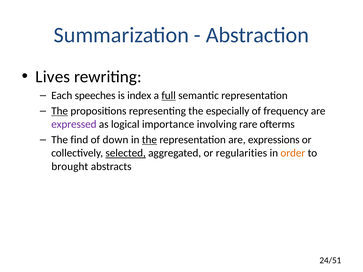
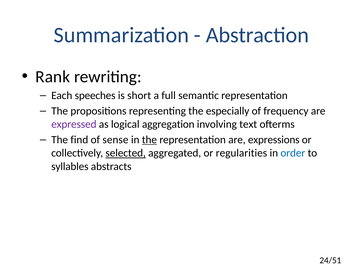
Lives: Lives -> Rank
index: index -> short
full underline: present -> none
The at (60, 111) underline: present -> none
importance: importance -> aggregation
rare: rare -> text
down: down -> sense
order colour: orange -> blue
brought: brought -> syllables
